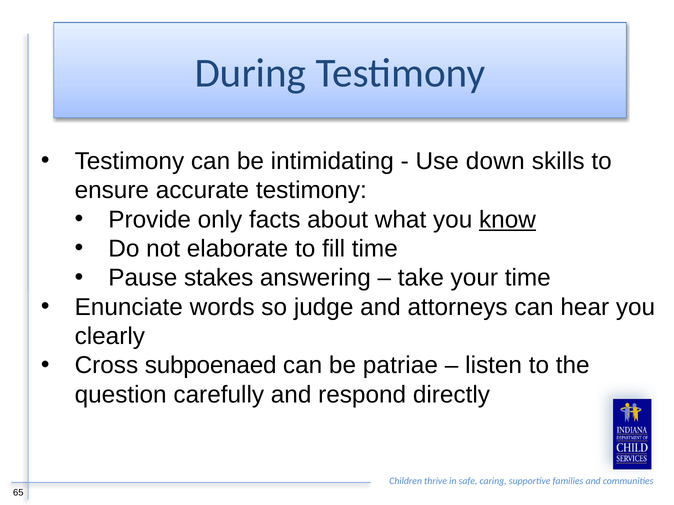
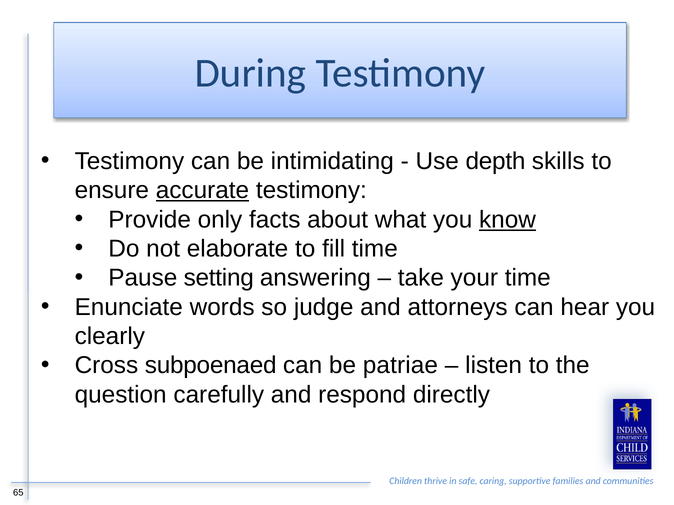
down: down -> depth
accurate underline: none -> present
stakes: stakes -> setting
